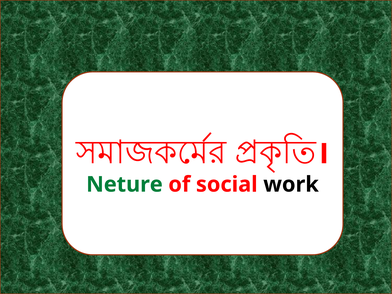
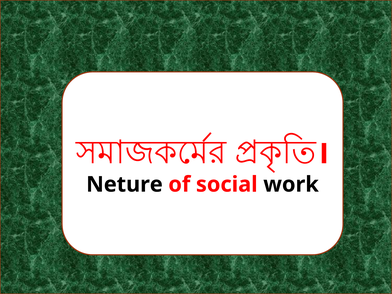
Neture colour: green -> black
